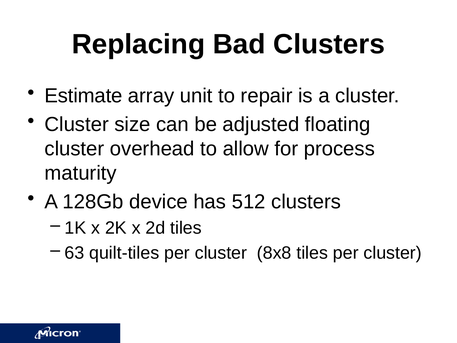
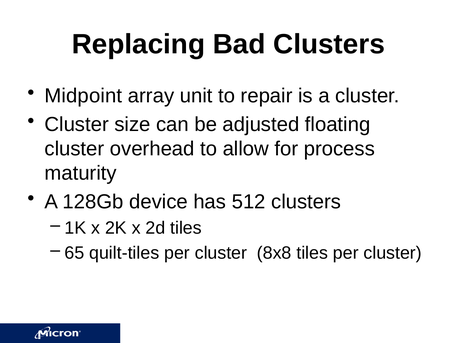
Estimate: Estimate -> Midpoint
63: 63 -> 65
